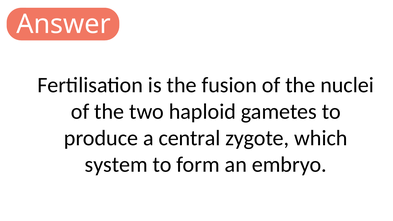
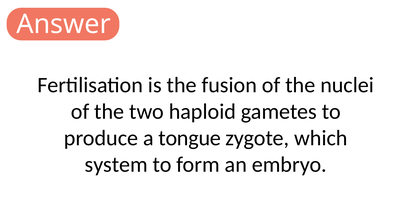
central: central -> tongue
